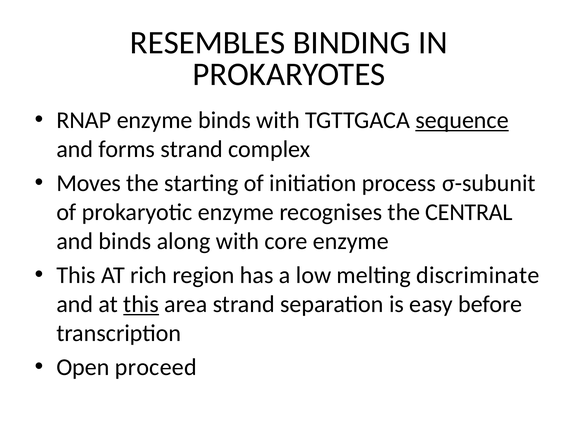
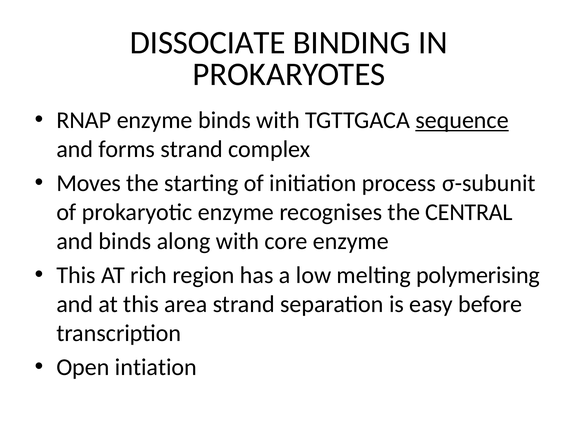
RESEMBLES: RESEMBLES -> DISSOCIATE
discriminate: discriminate -> polymerising
this at (141, 304) underline: present -> none
proceed: proceed -> intiation
